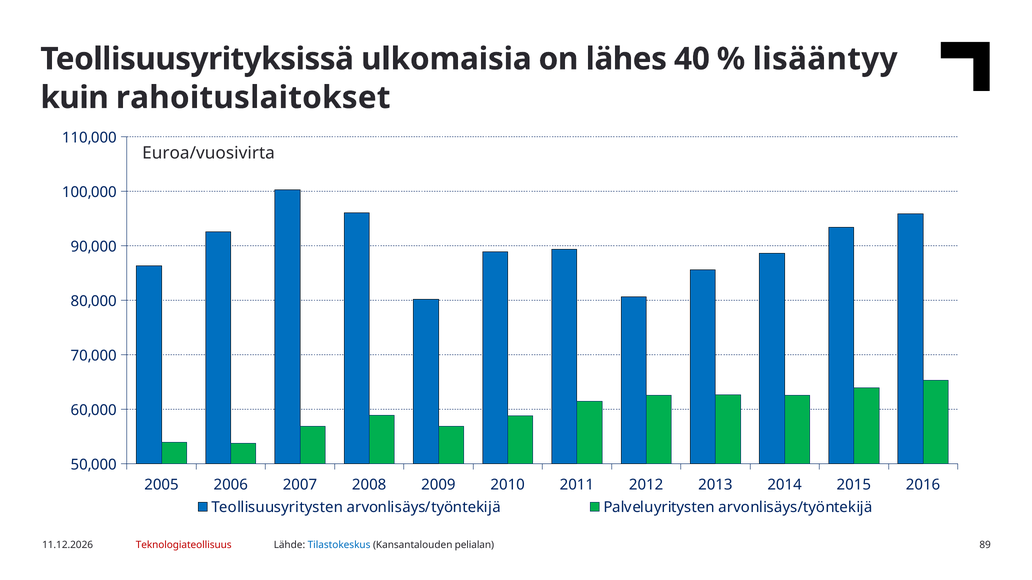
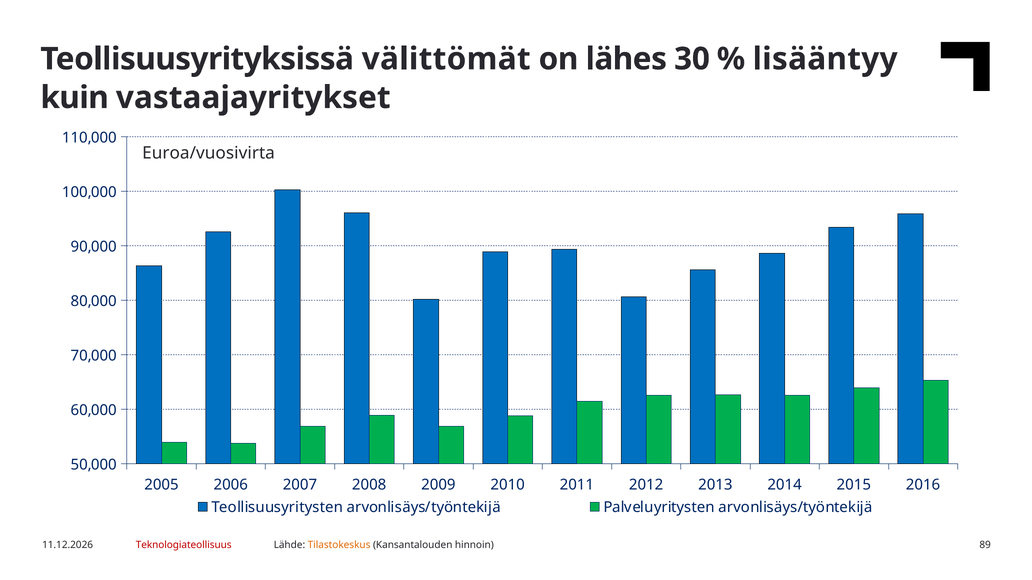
ulkomaisia: ulkomaisia -> välittömät
40: 40 -> 30
rahoituslaitokset: rahoituslaitokset -> vastaajayritykset
Tilastokeskus colour: blue -> orange
pelialan: pelialan -> hinnoin
